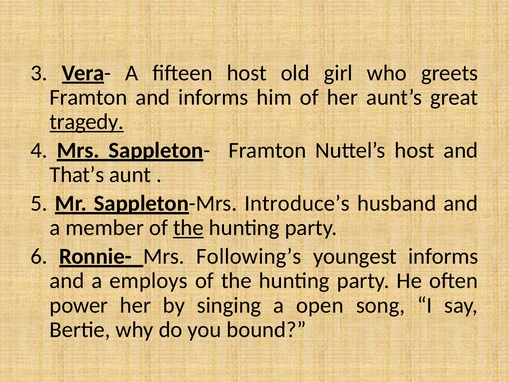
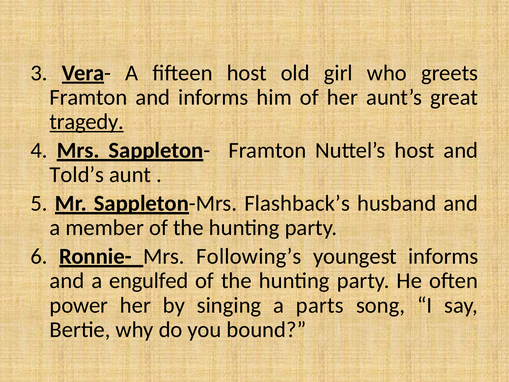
That’s: That’s -> Told’s
Introduce’s: Introduce’s -> Flashback’s
the at (188, 228) underline: present -> none
employs: employs -> engulfed
open: open -> parts
